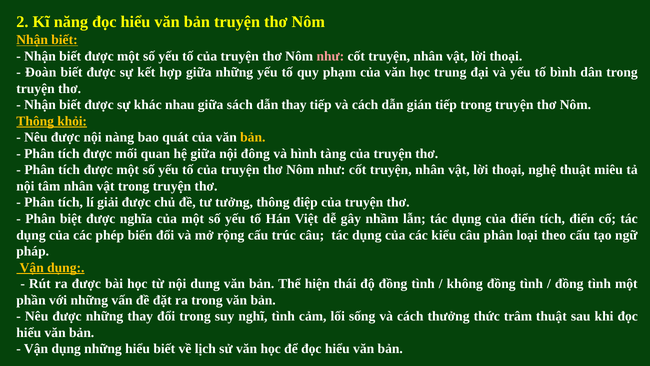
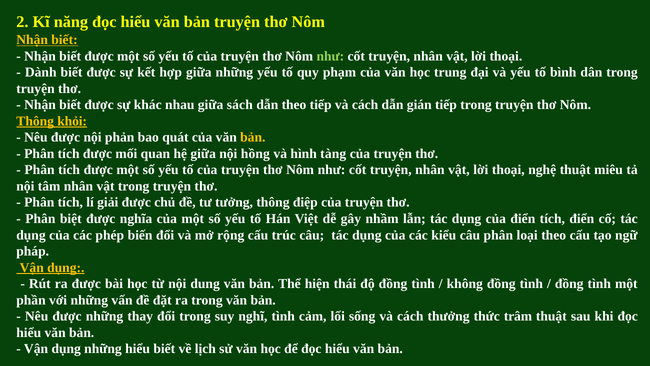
như at (330, 56) colour: pink -> light green
Đoàn: Đoàn -> Dành
dẫn thay: thay -> theo
nàng: nàng -> phản
đông: đông -> hồng
